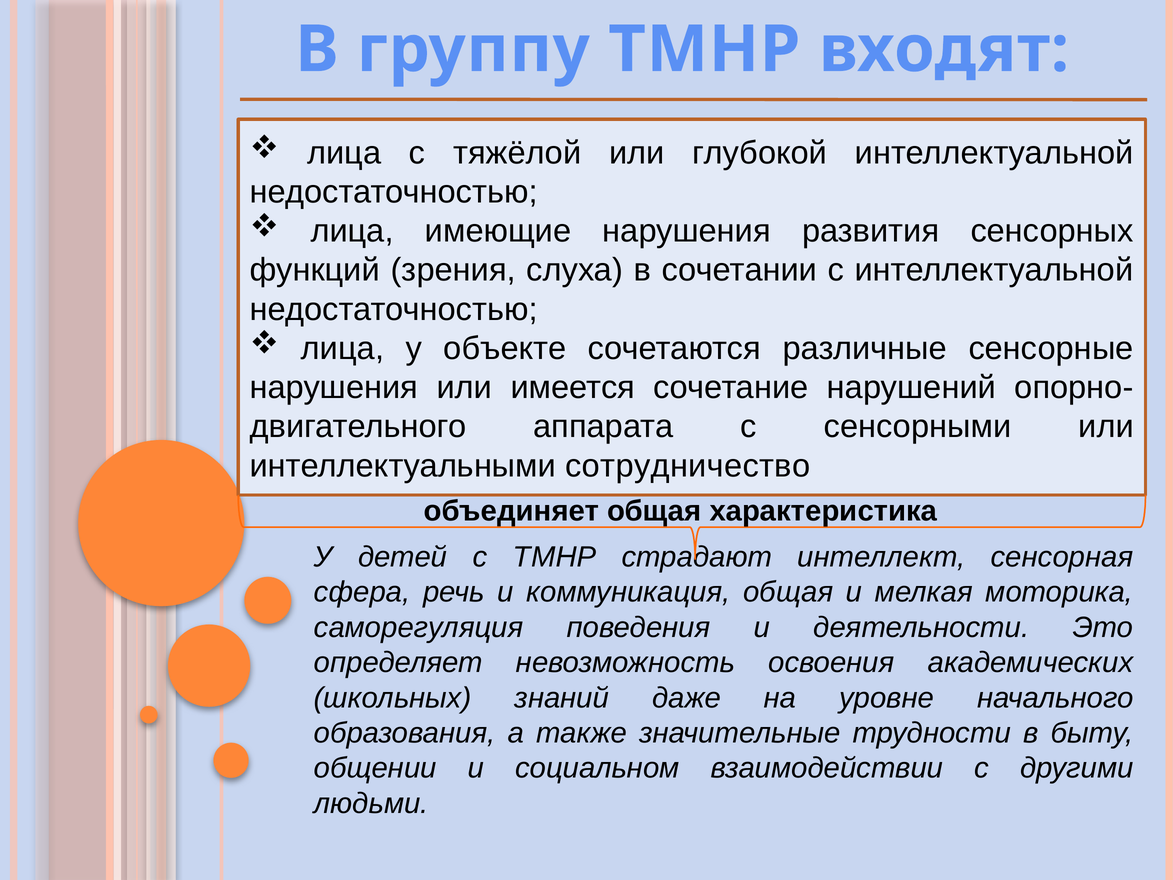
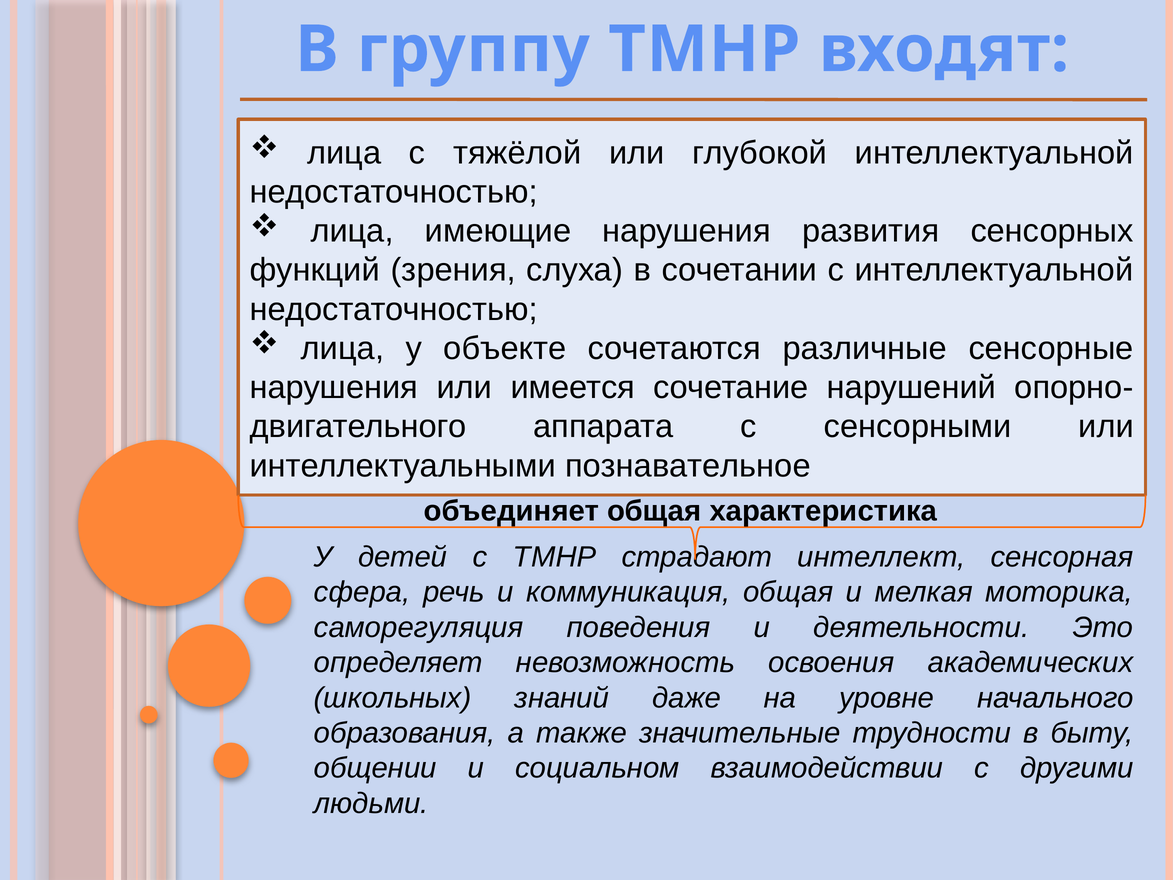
сотрудничество: сотрудничество -> познавательное
